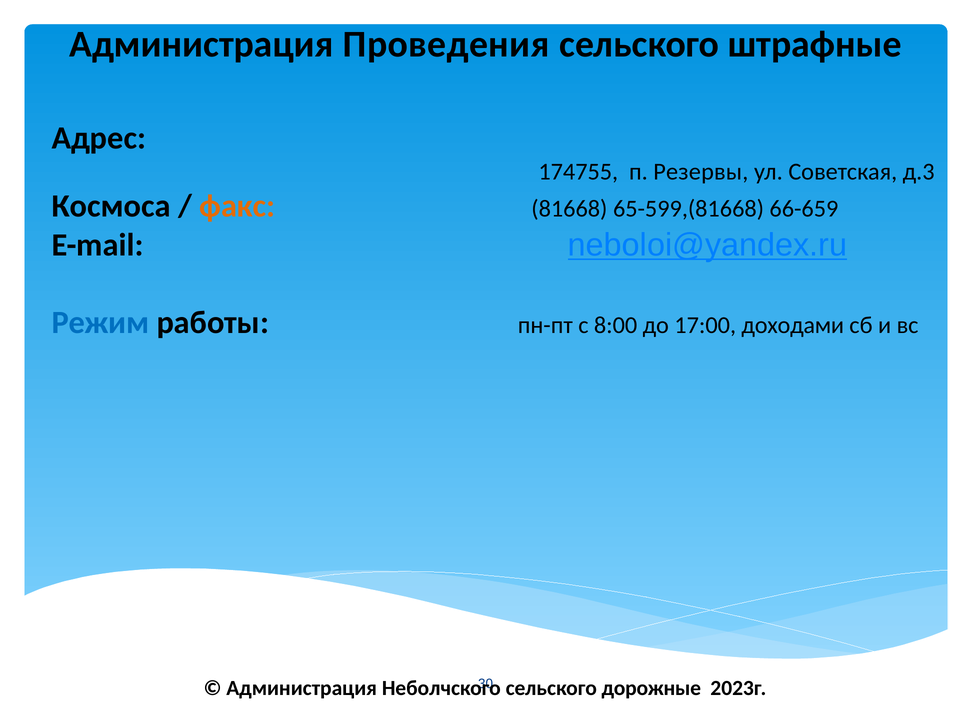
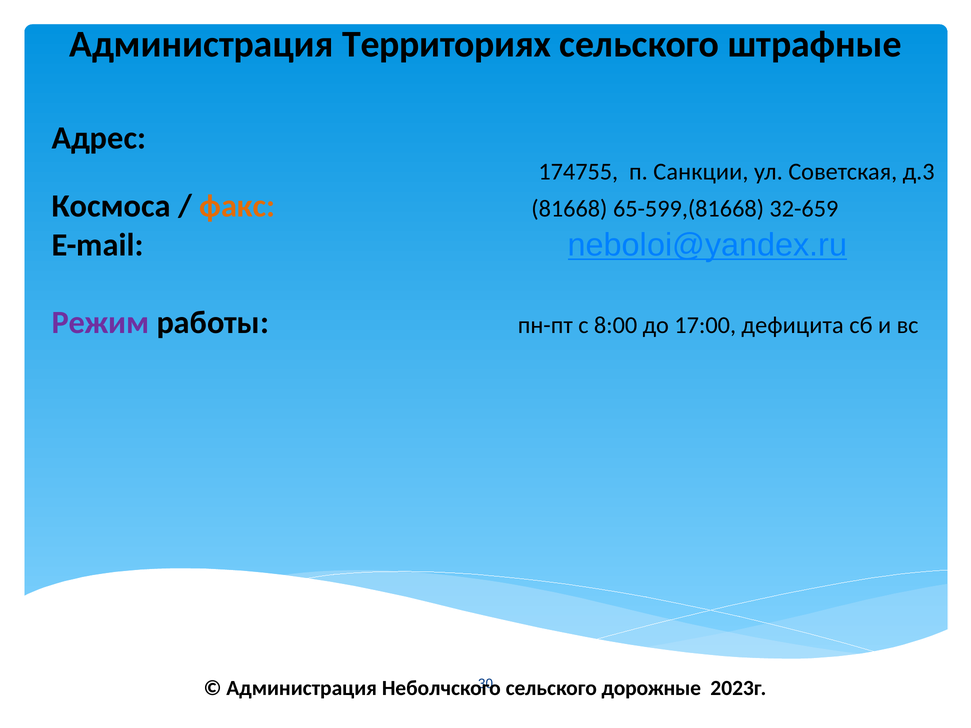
Проведения: Проведения -> Территориях
Резервы: Резервы -> Санкции
66-659: 66-659 -> 32-659
Режим colour: blue -> purple
доходами: доходами -> дефицита
